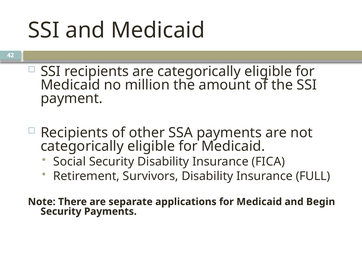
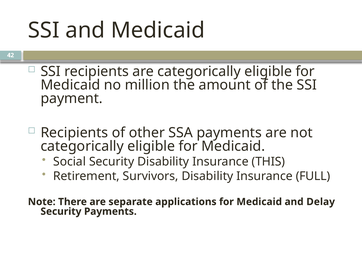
FICA: FICA -> THIS
Begin: Begin -> Delay
